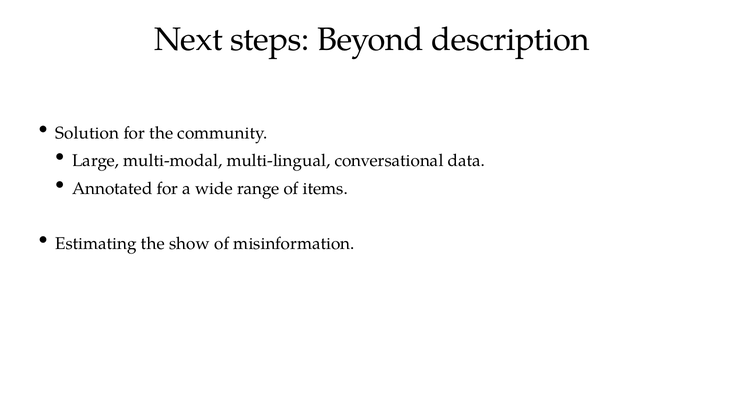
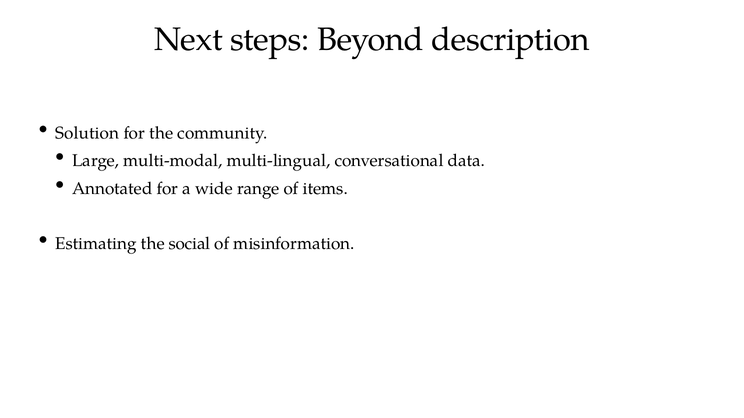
show: show -> social
